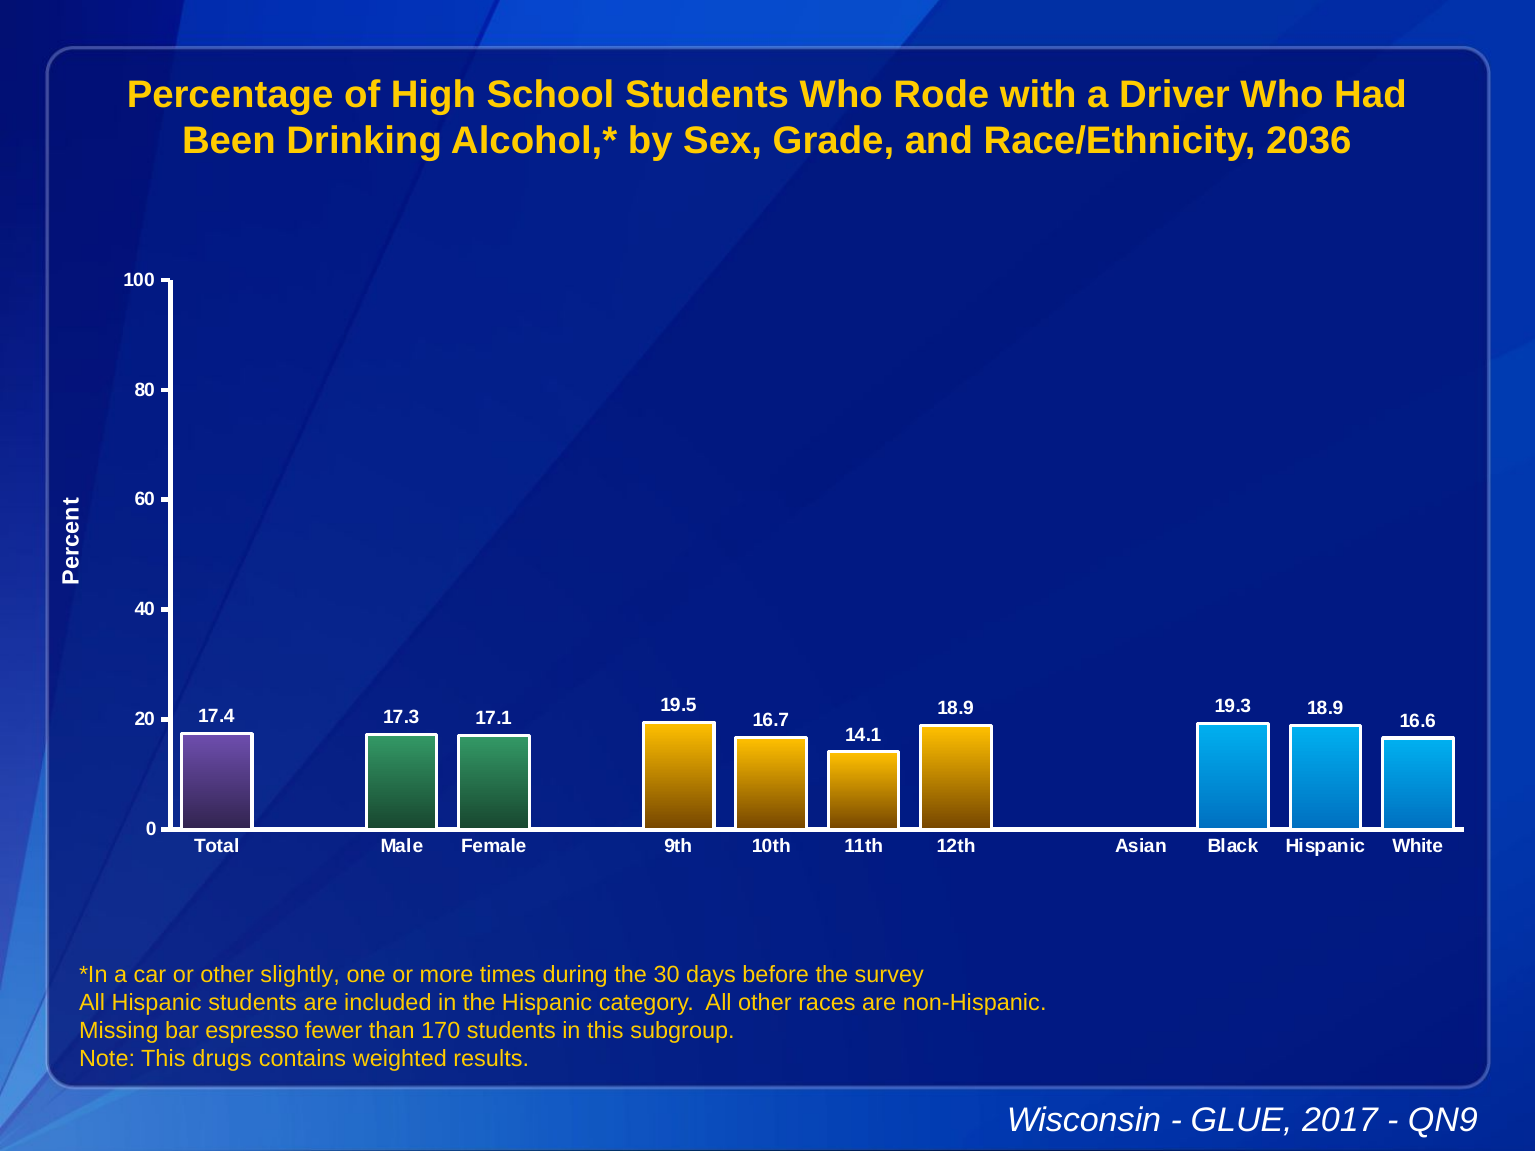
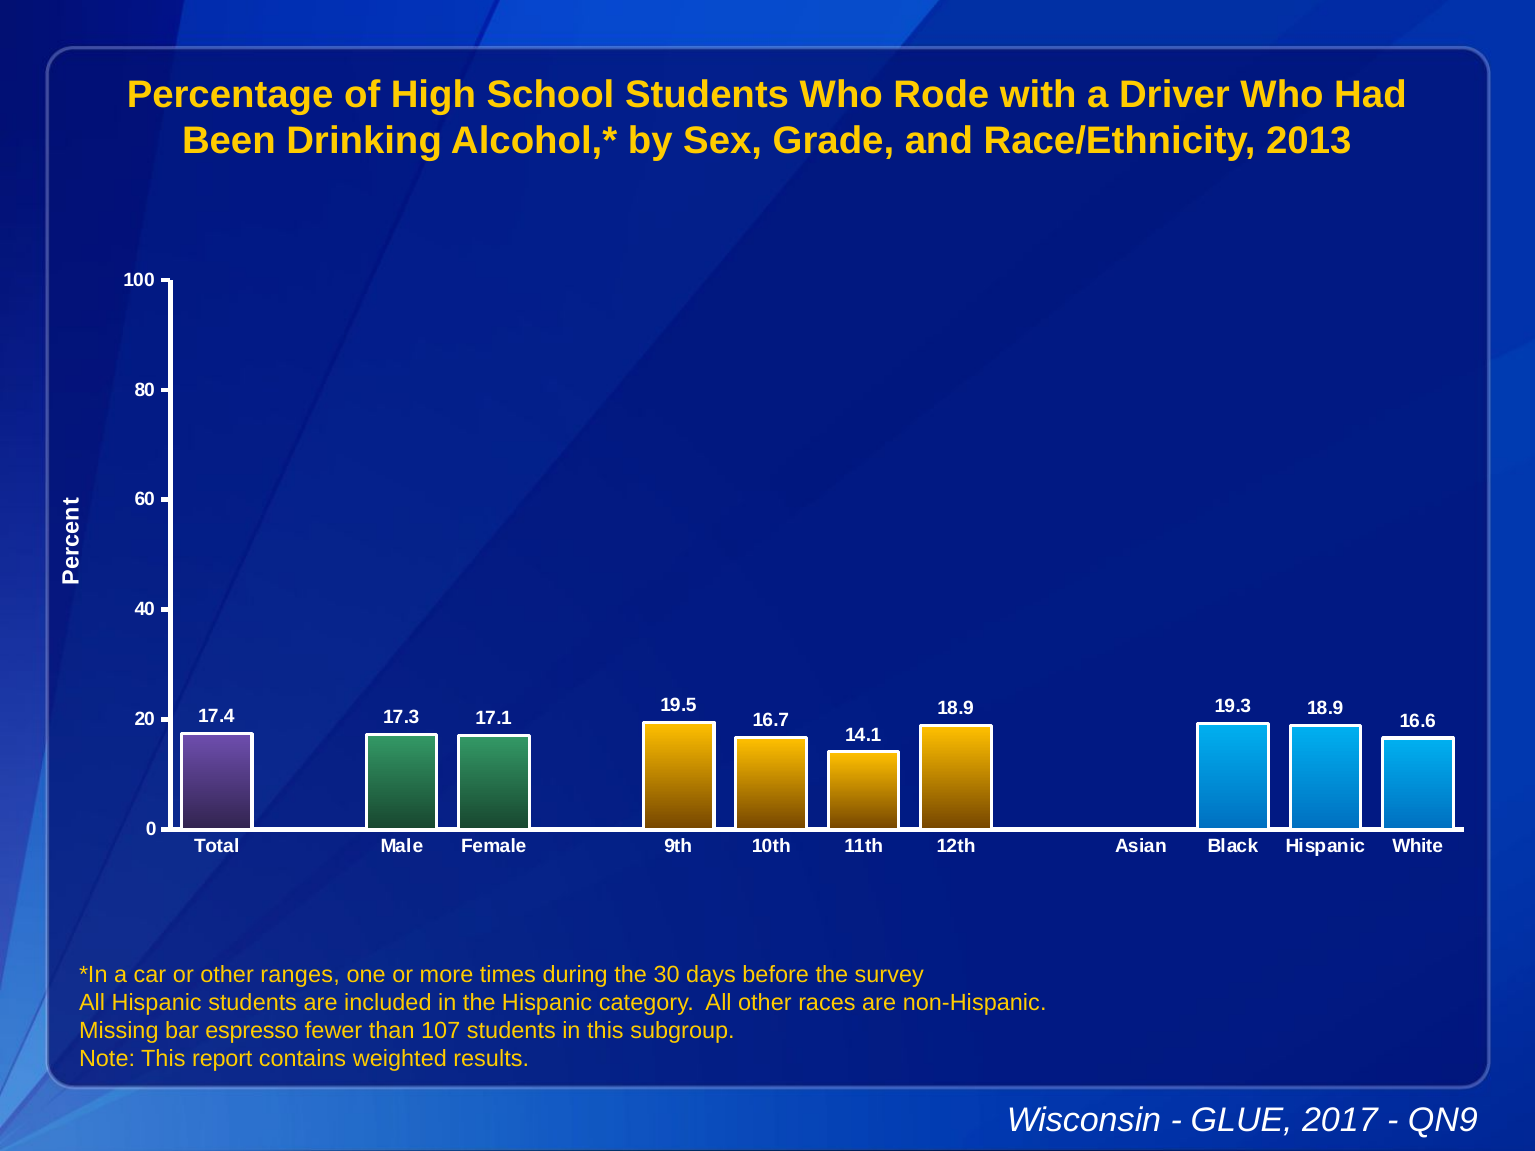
2036: 2036 -> 2013
slightly: slightly -> ranges
170: 170 -> 107
drugs: drugs -> report
